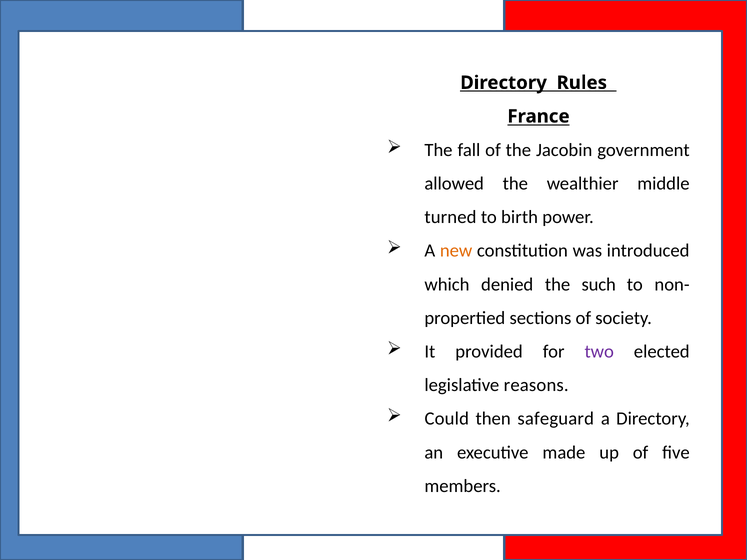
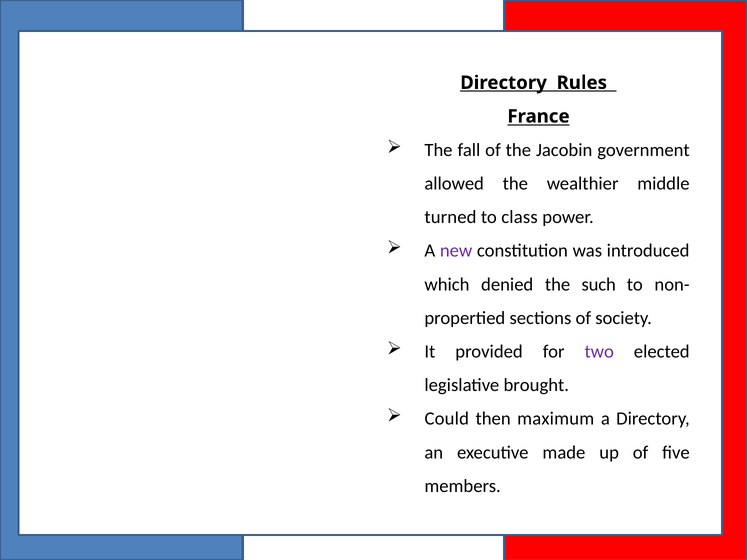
birth: birth -> class
new colour: orange -> purple
reasons: reasons -> brought
safeguard: safeguard -> maximum
